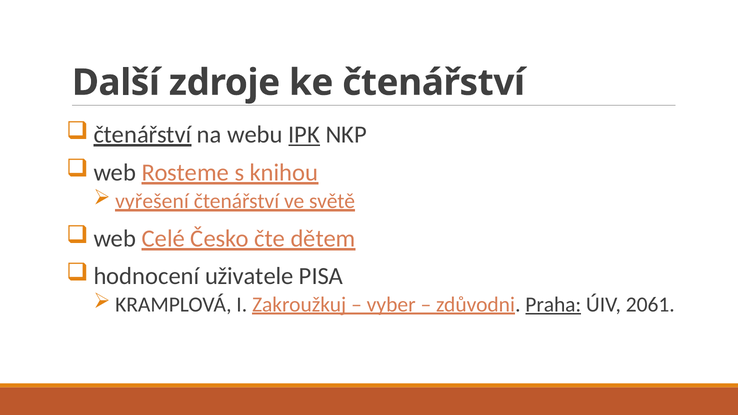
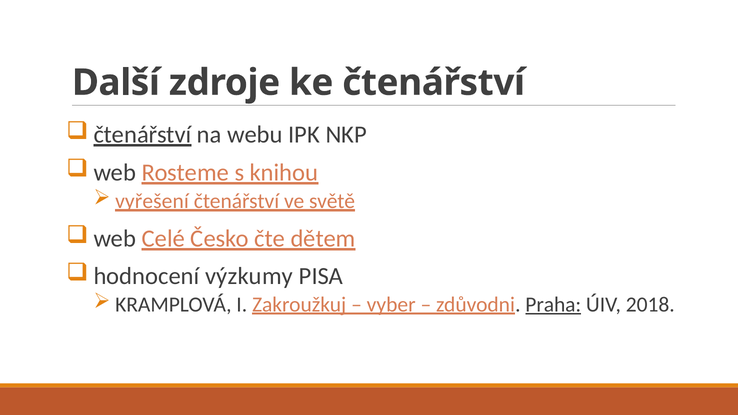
IPK underline: present -> none
uživatele: uživatele -> výzkumy
2061: 2061 -> 2018
